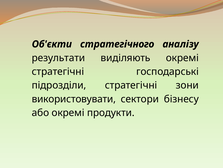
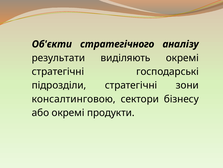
використовувати: використовувати -> консалтинговою
